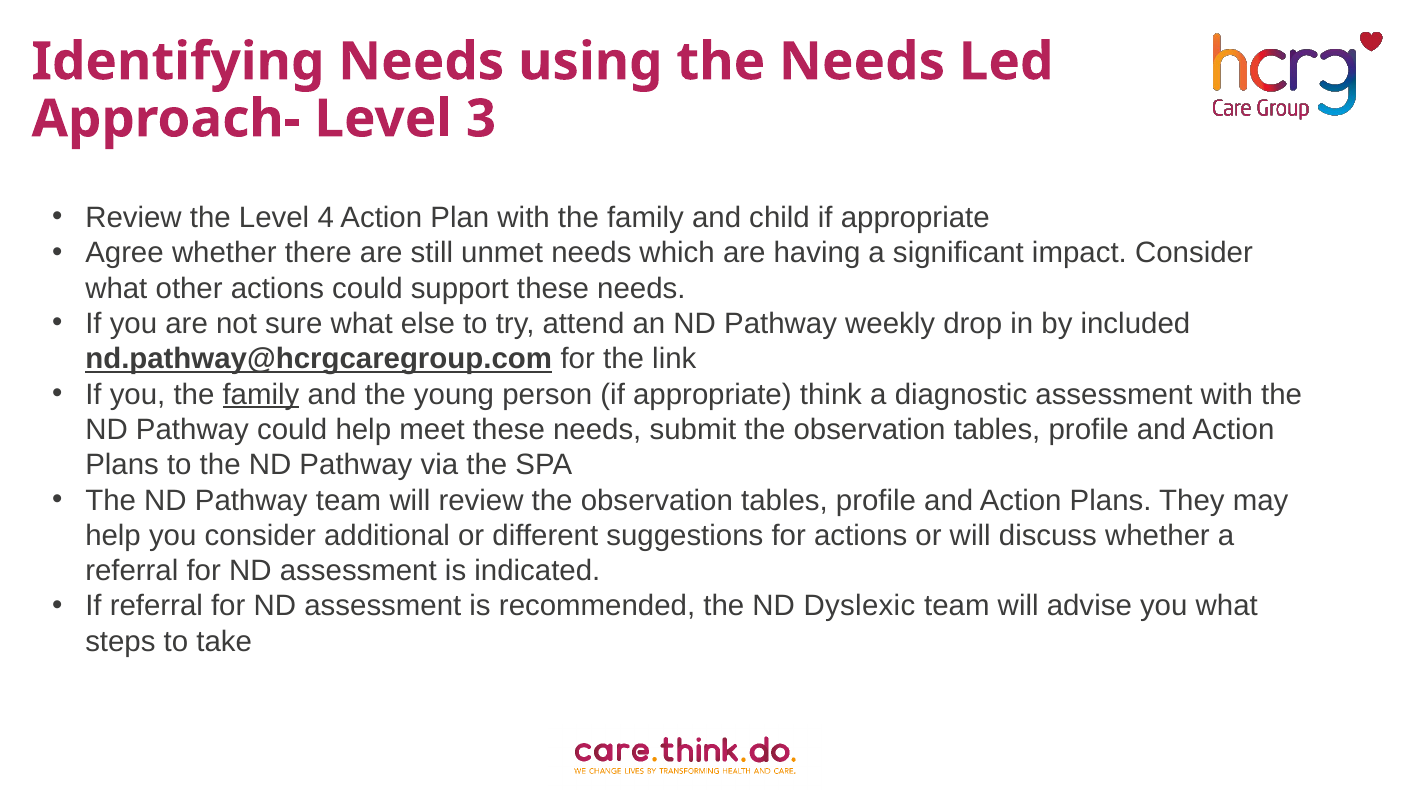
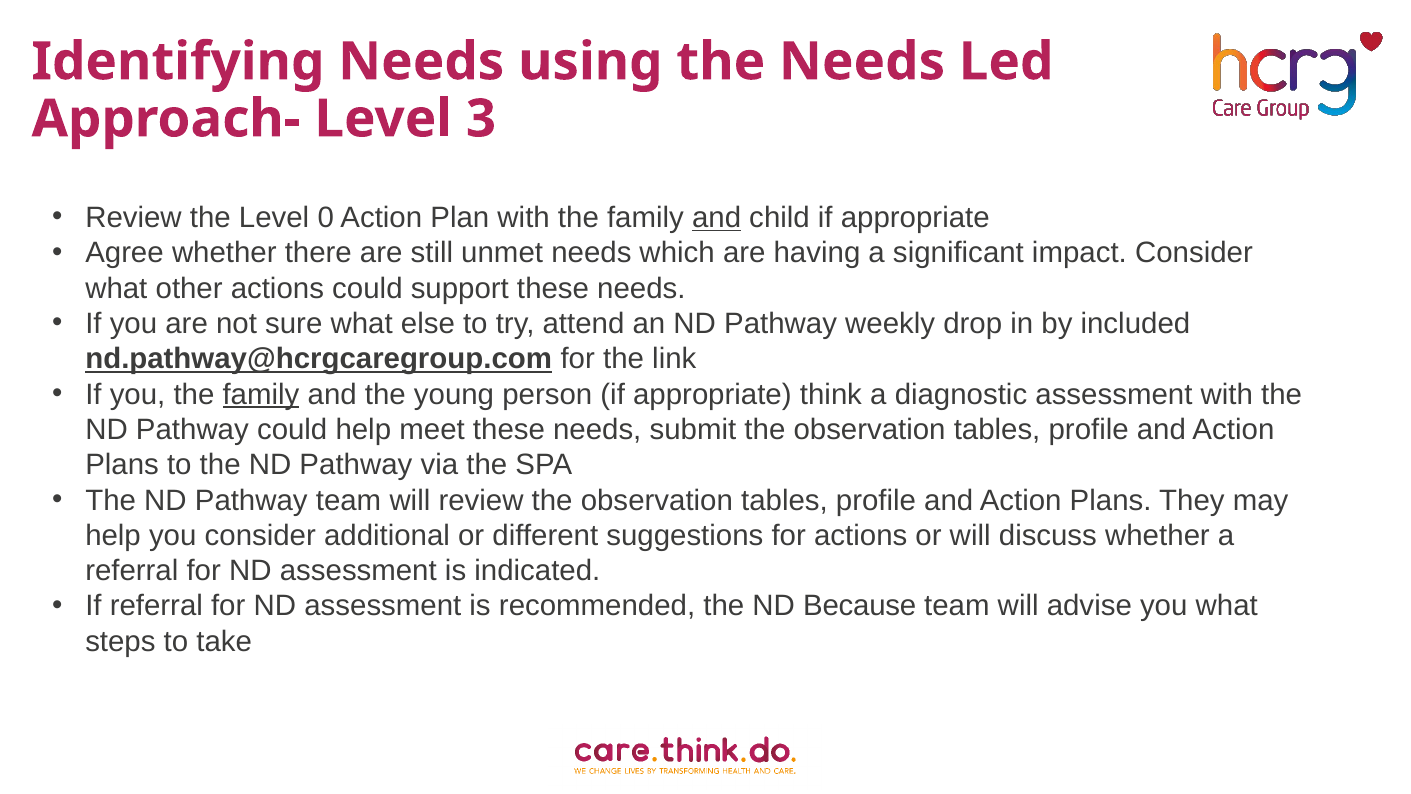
4: 4 -> 0
and at (717, 218) underline: none -> present
Dyslexic: Dyslexic -> Because
